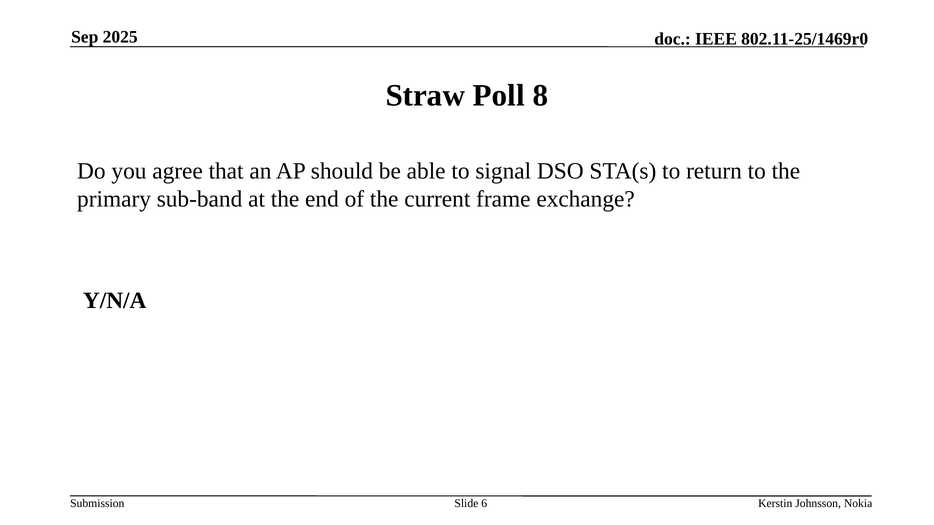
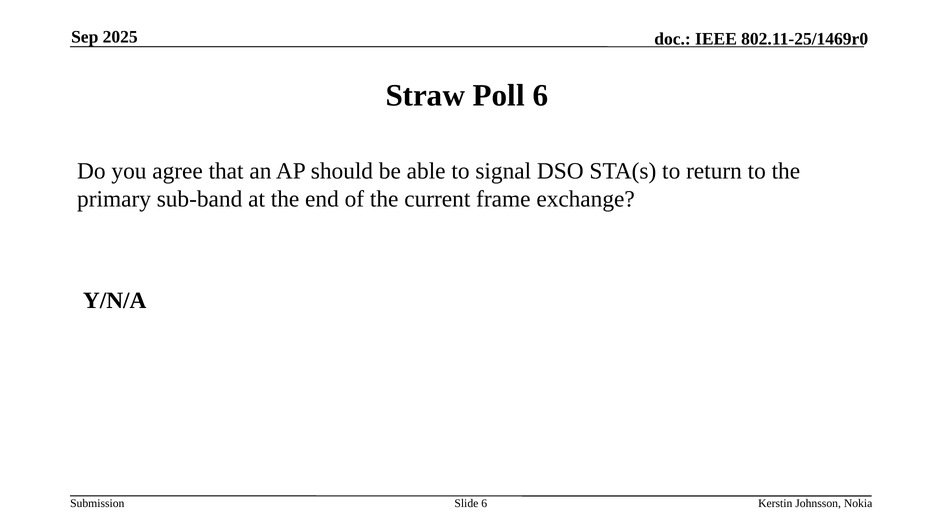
Poll 8: 8 -> 6
